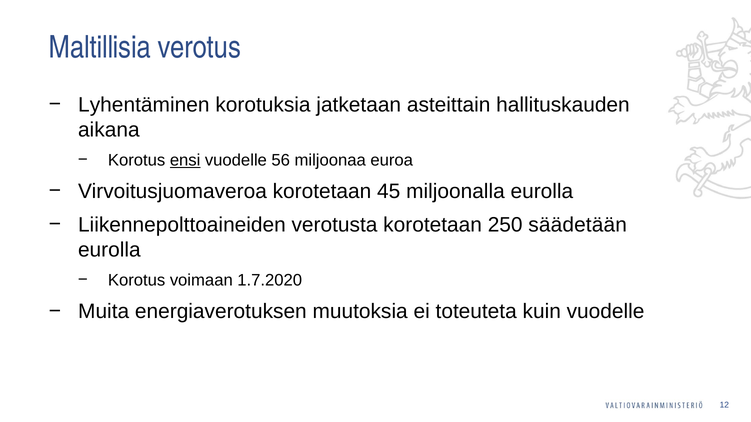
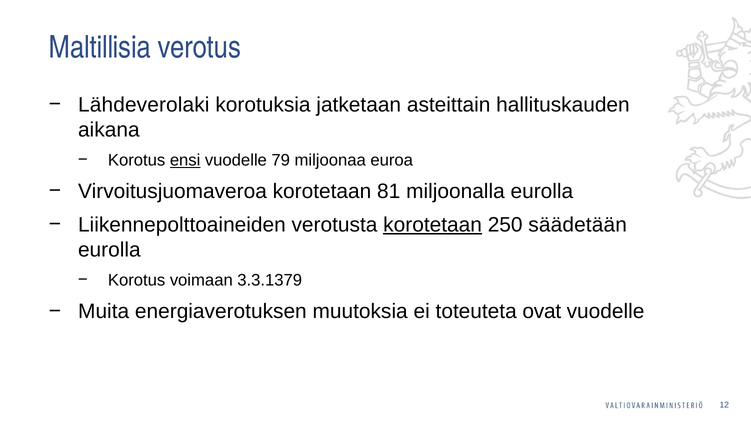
Lyhentäminen: Lyhentäminen -> Lähdeverolaki
56: 56 -> 79
45: 45 -> 81
korotetaan at (433, 225) underline: none -> present
1.7.2020: 1.7.2020 -> 3.3.1379
kuin: kuin -> ovat
